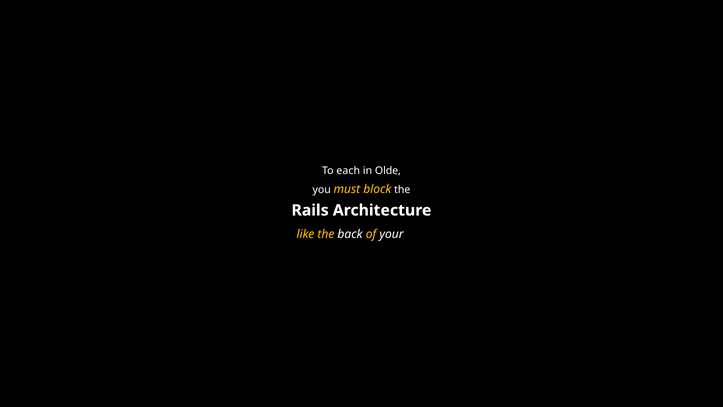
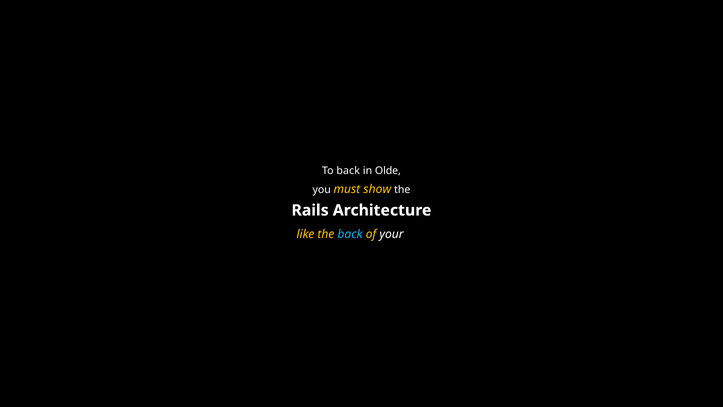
To each: each -> back
block: block -> show
back at (350, 234) colour: white -> light blue
